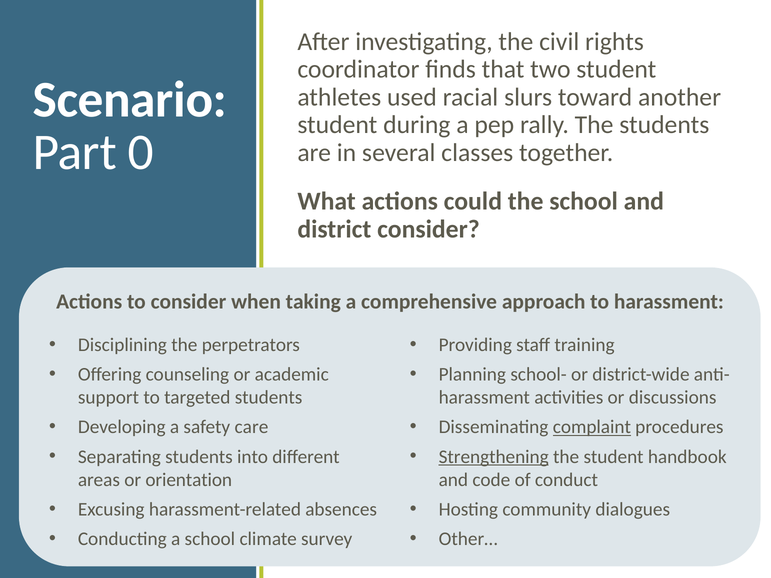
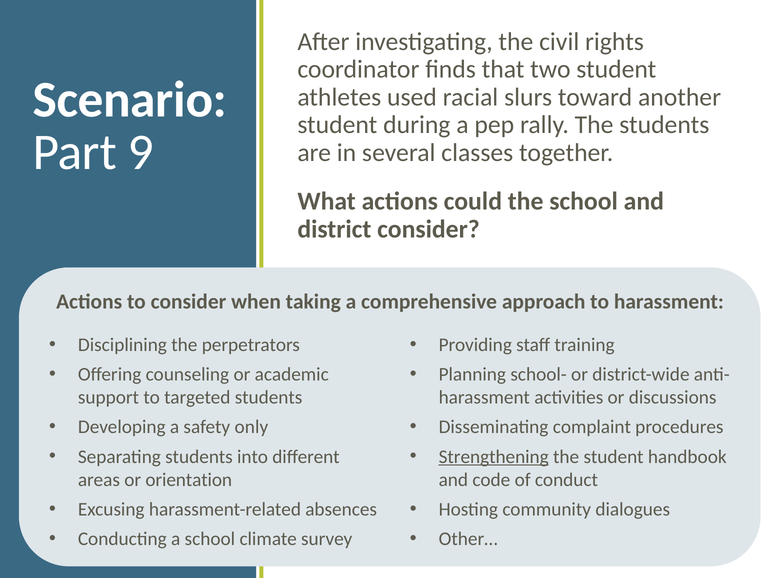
0: 0 -> 9
care: care -> only
complaint underline: present -> none
